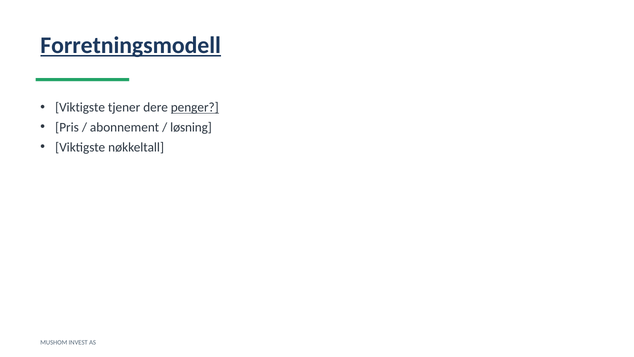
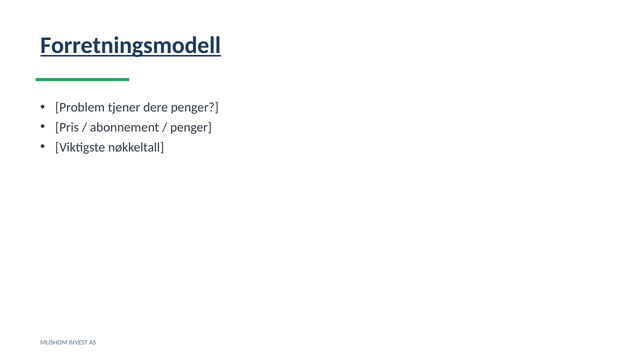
Viktigste at (80, 107): Viktigste -> Problem
penger at (195, 107) underline: present -> none
løsning at (191, 127): løsning -> penger
